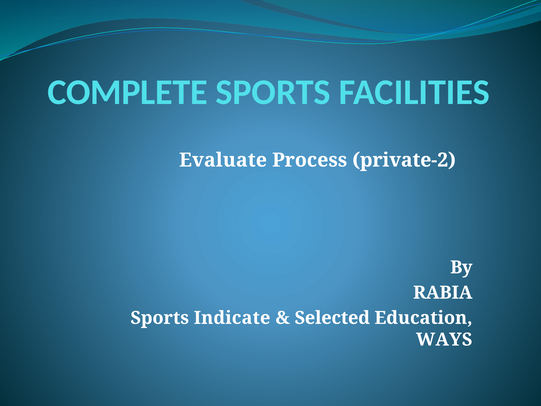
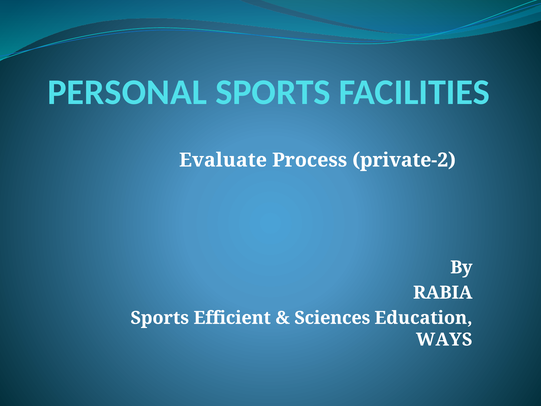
COMPLETE: COMPLETE -> PERSONAL
Indicate: Indicate -> Efficient
Selected: Selected -> Sciences
